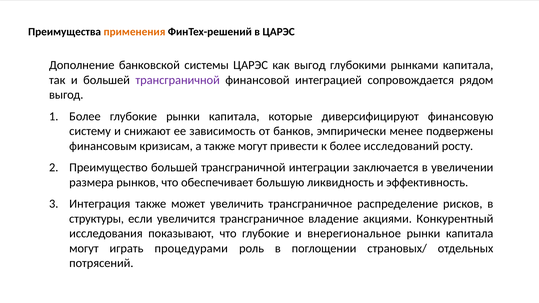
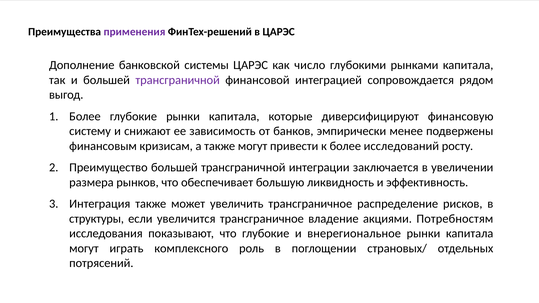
применения colour: orange -> purple
как выгод: выгод -> число
Конкурентный: Конкурентный -> Потребностям
процедурами: процедурами -> комплексного
